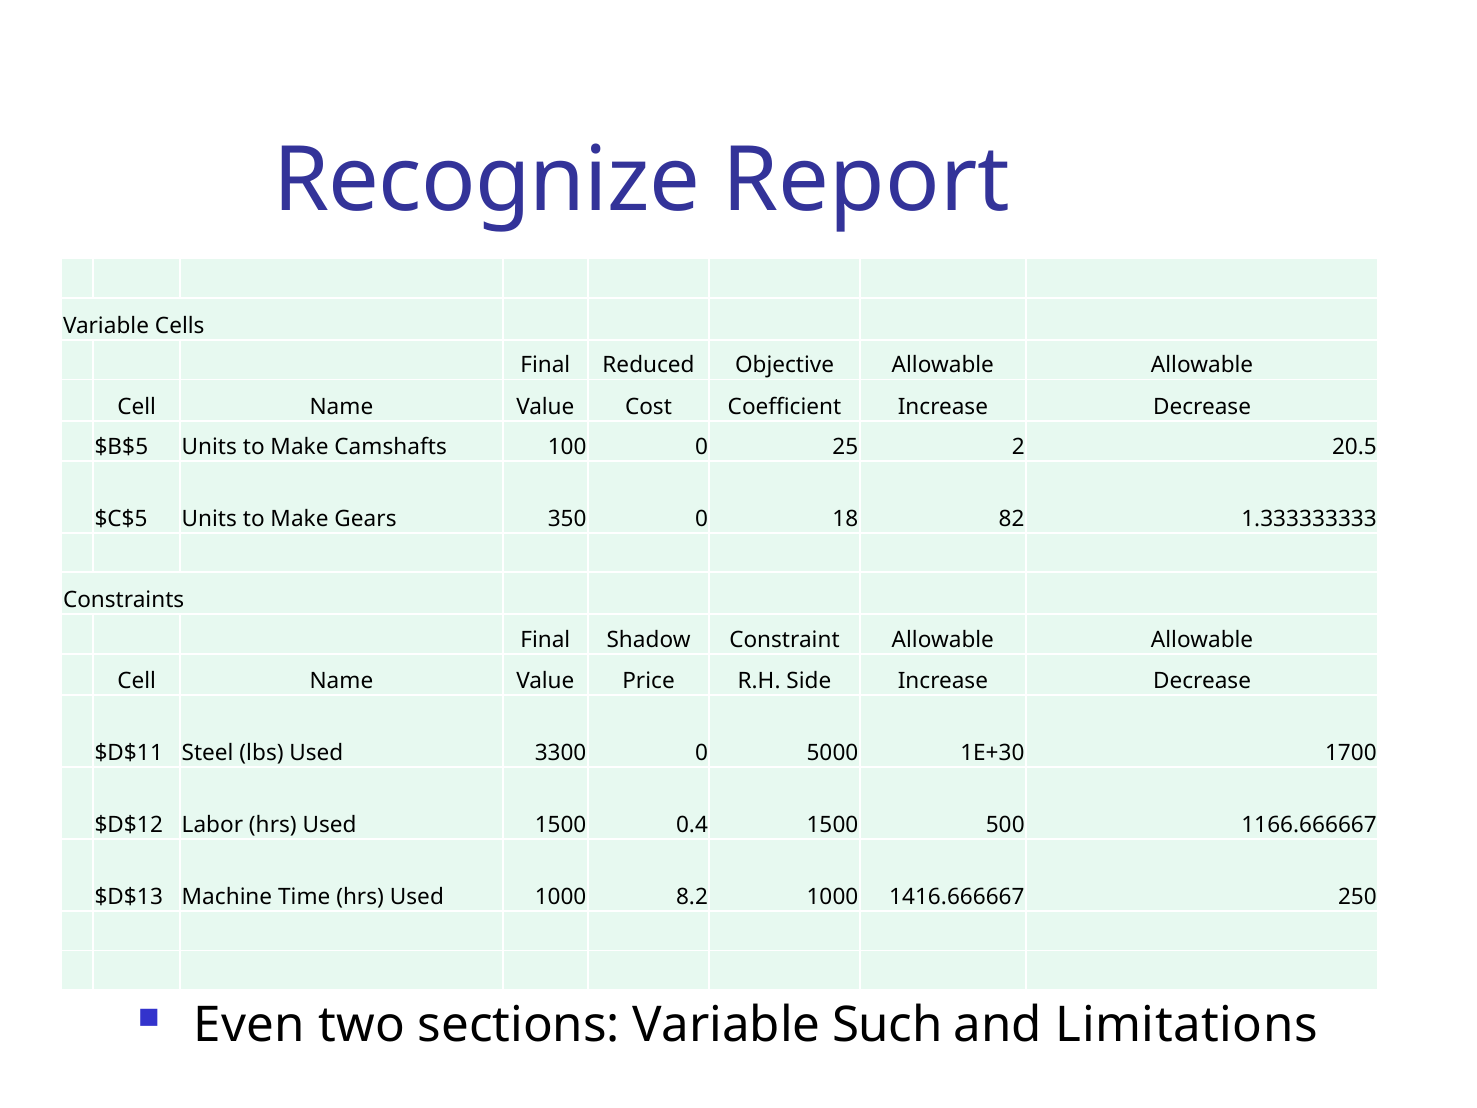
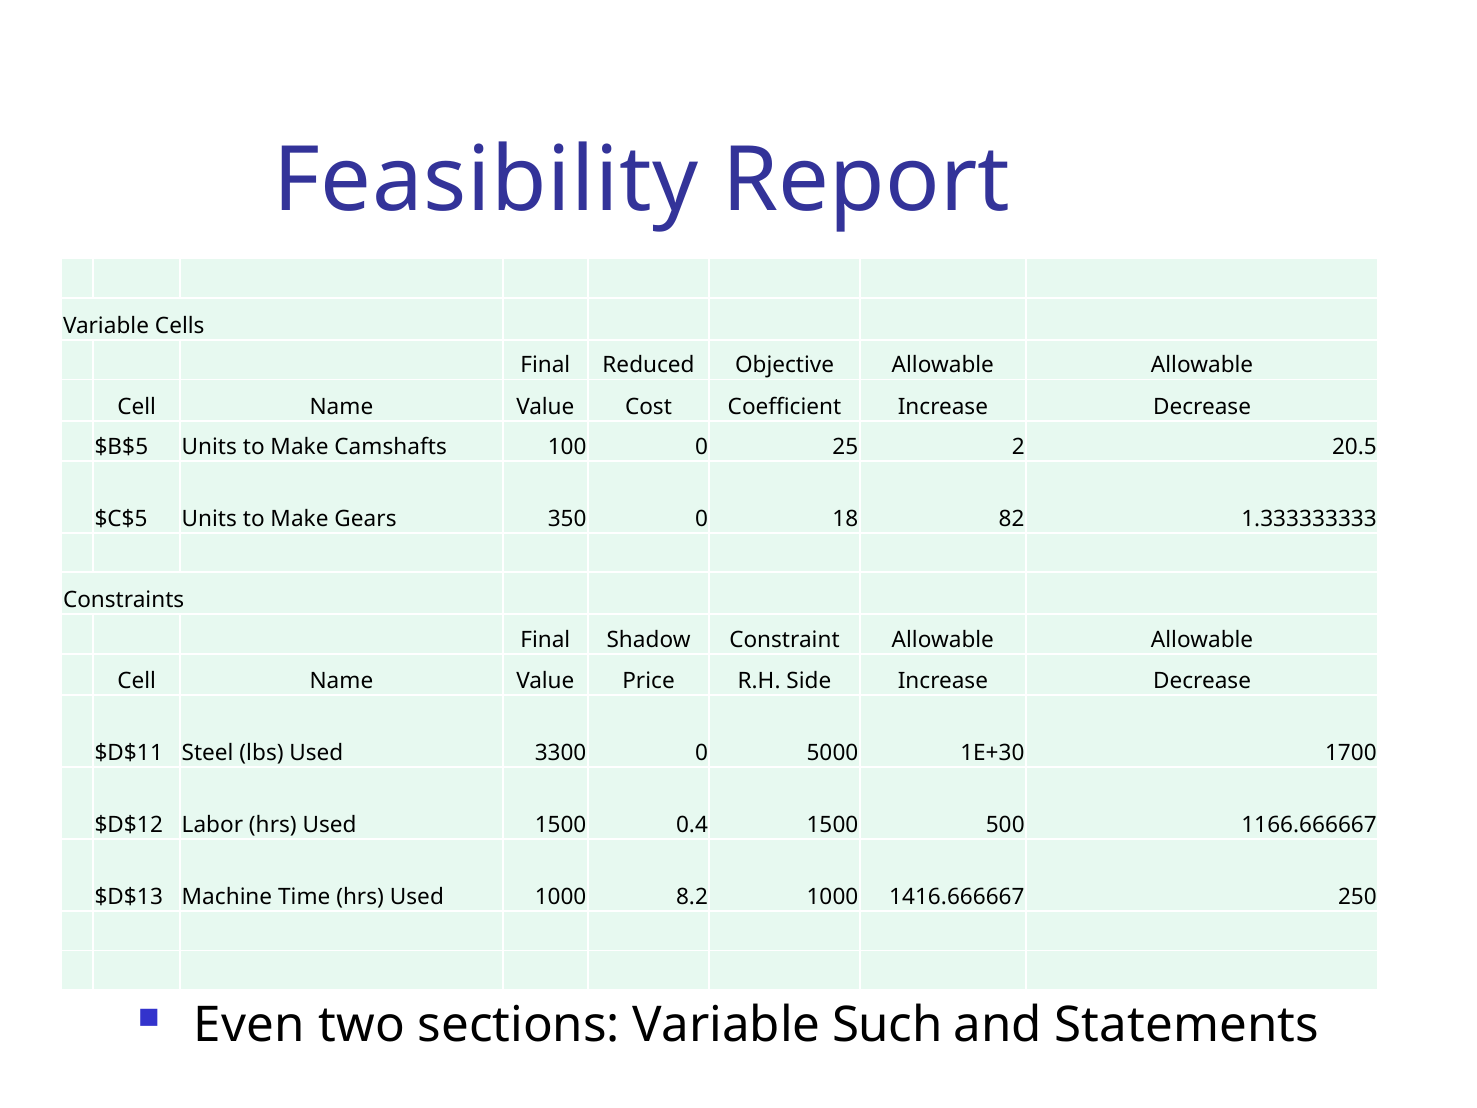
Recognize: Recognize -> Feasibility
Limitations: Limitations -> Statements
